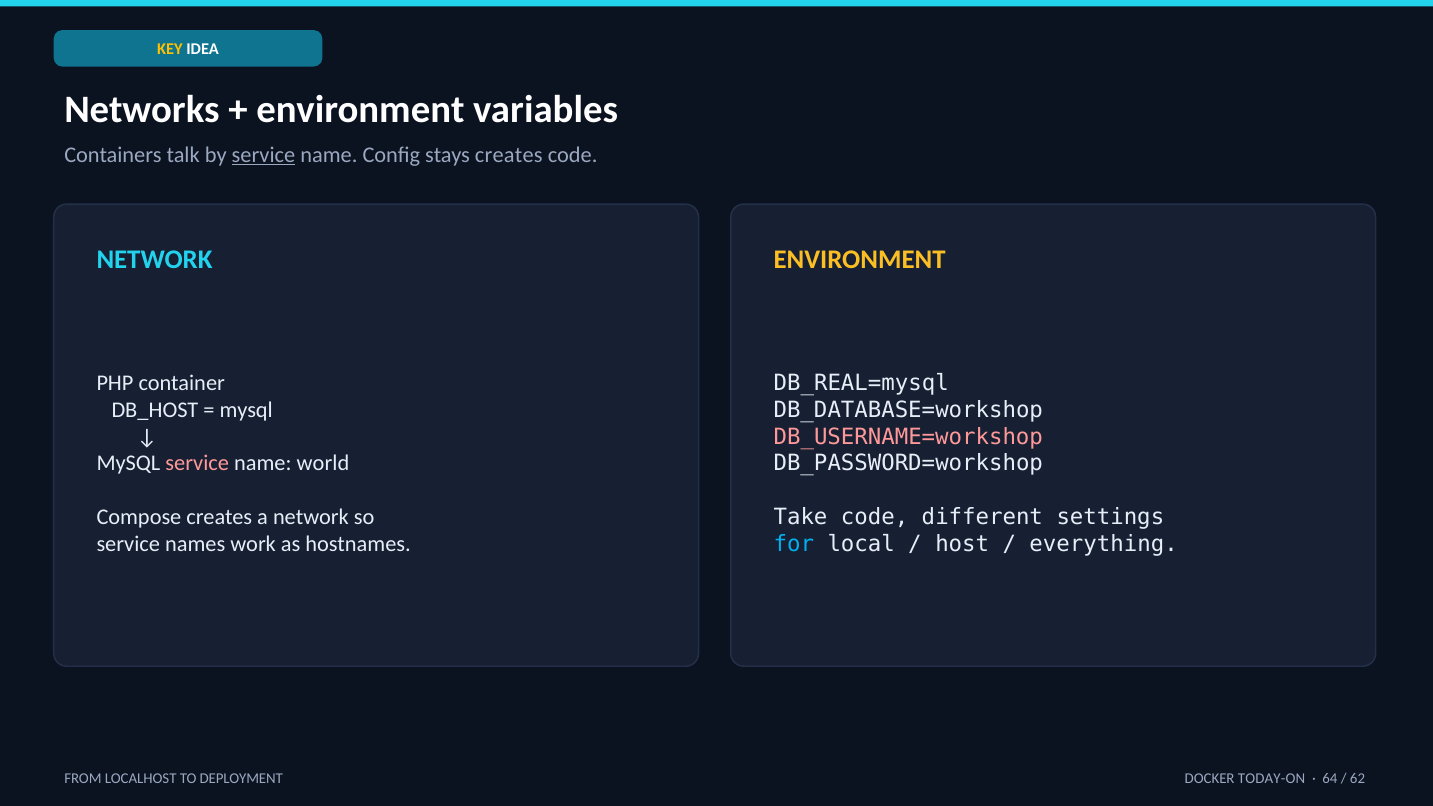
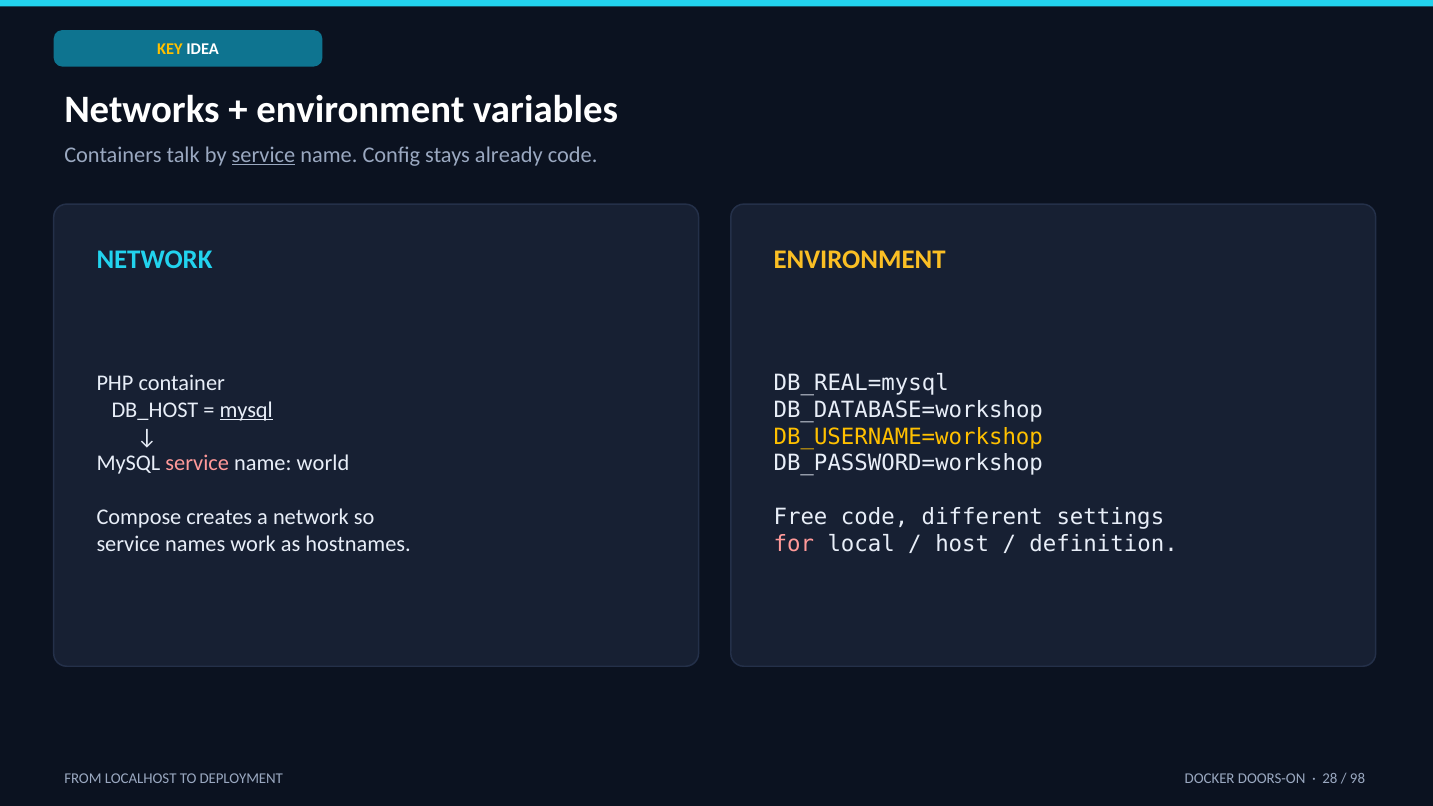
stays creates: creates -> already
mysql at (246, 410) underline: none -> present
DB_USERNAME=workshop colour: pink -> yellow
Take: Take -> Free
for colour: light blue -> pink
everything: everything -> definition
TODAY-ON: TODAY-ON -> DOORS-ON
64: 64 -> 28
62: 62 -> 98
